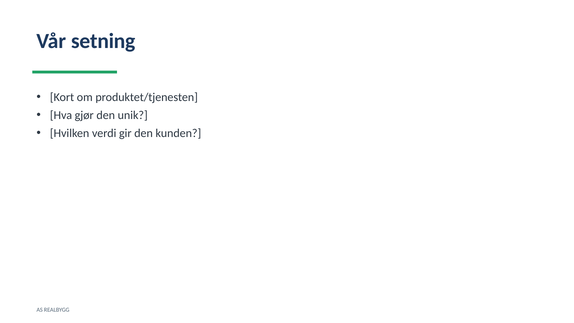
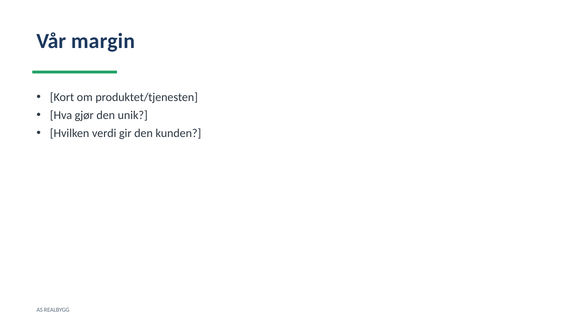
setning: setning -> margin
